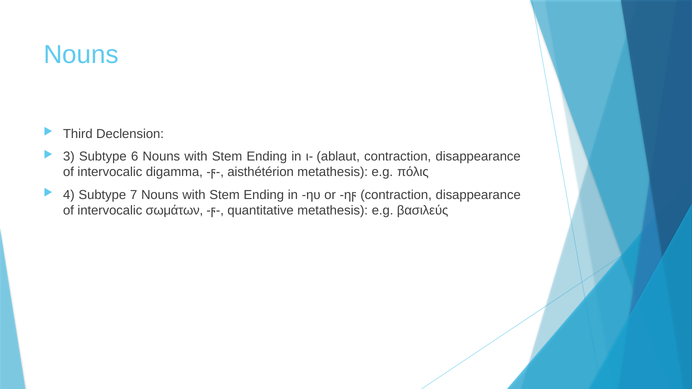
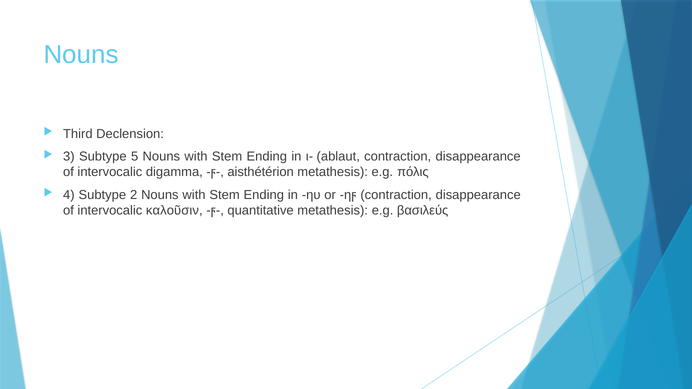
6: 6 -> 5
7: 7 -> 2
σωμάτων: σωμάτων -> καλοῦσιν
